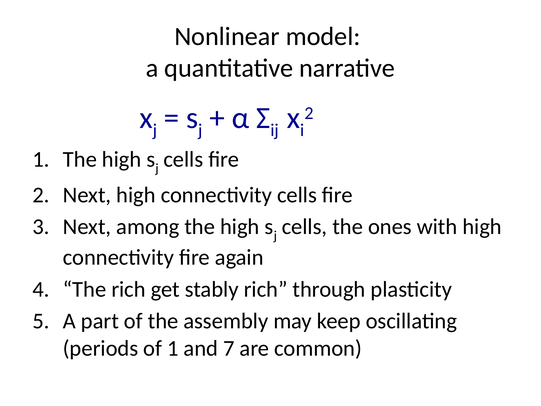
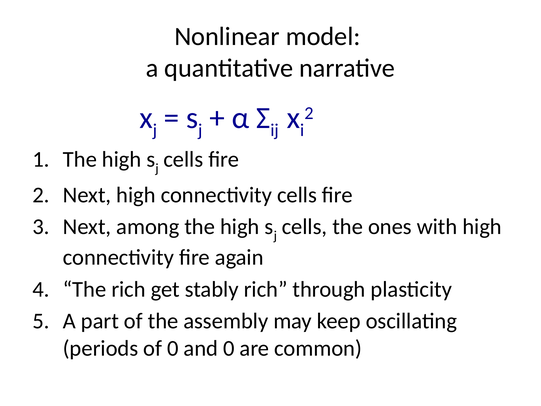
of 1: 1 -> 0
and 7: 7 -> 0
